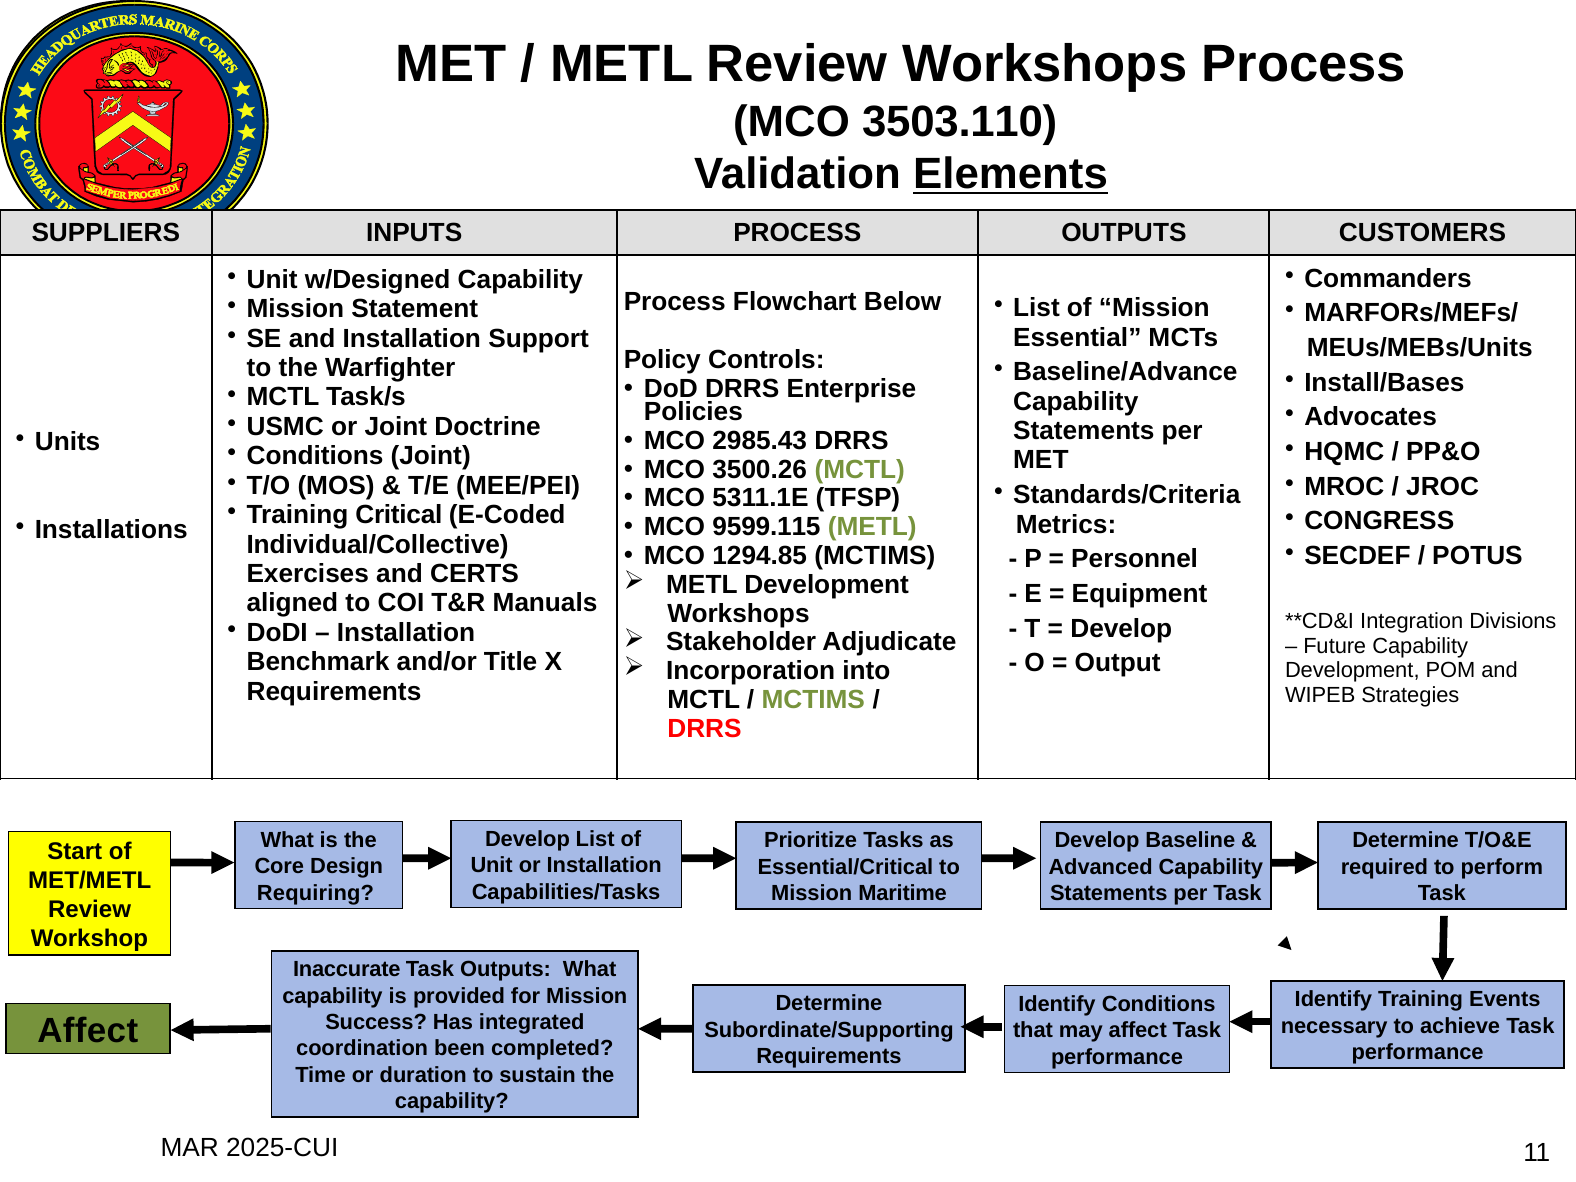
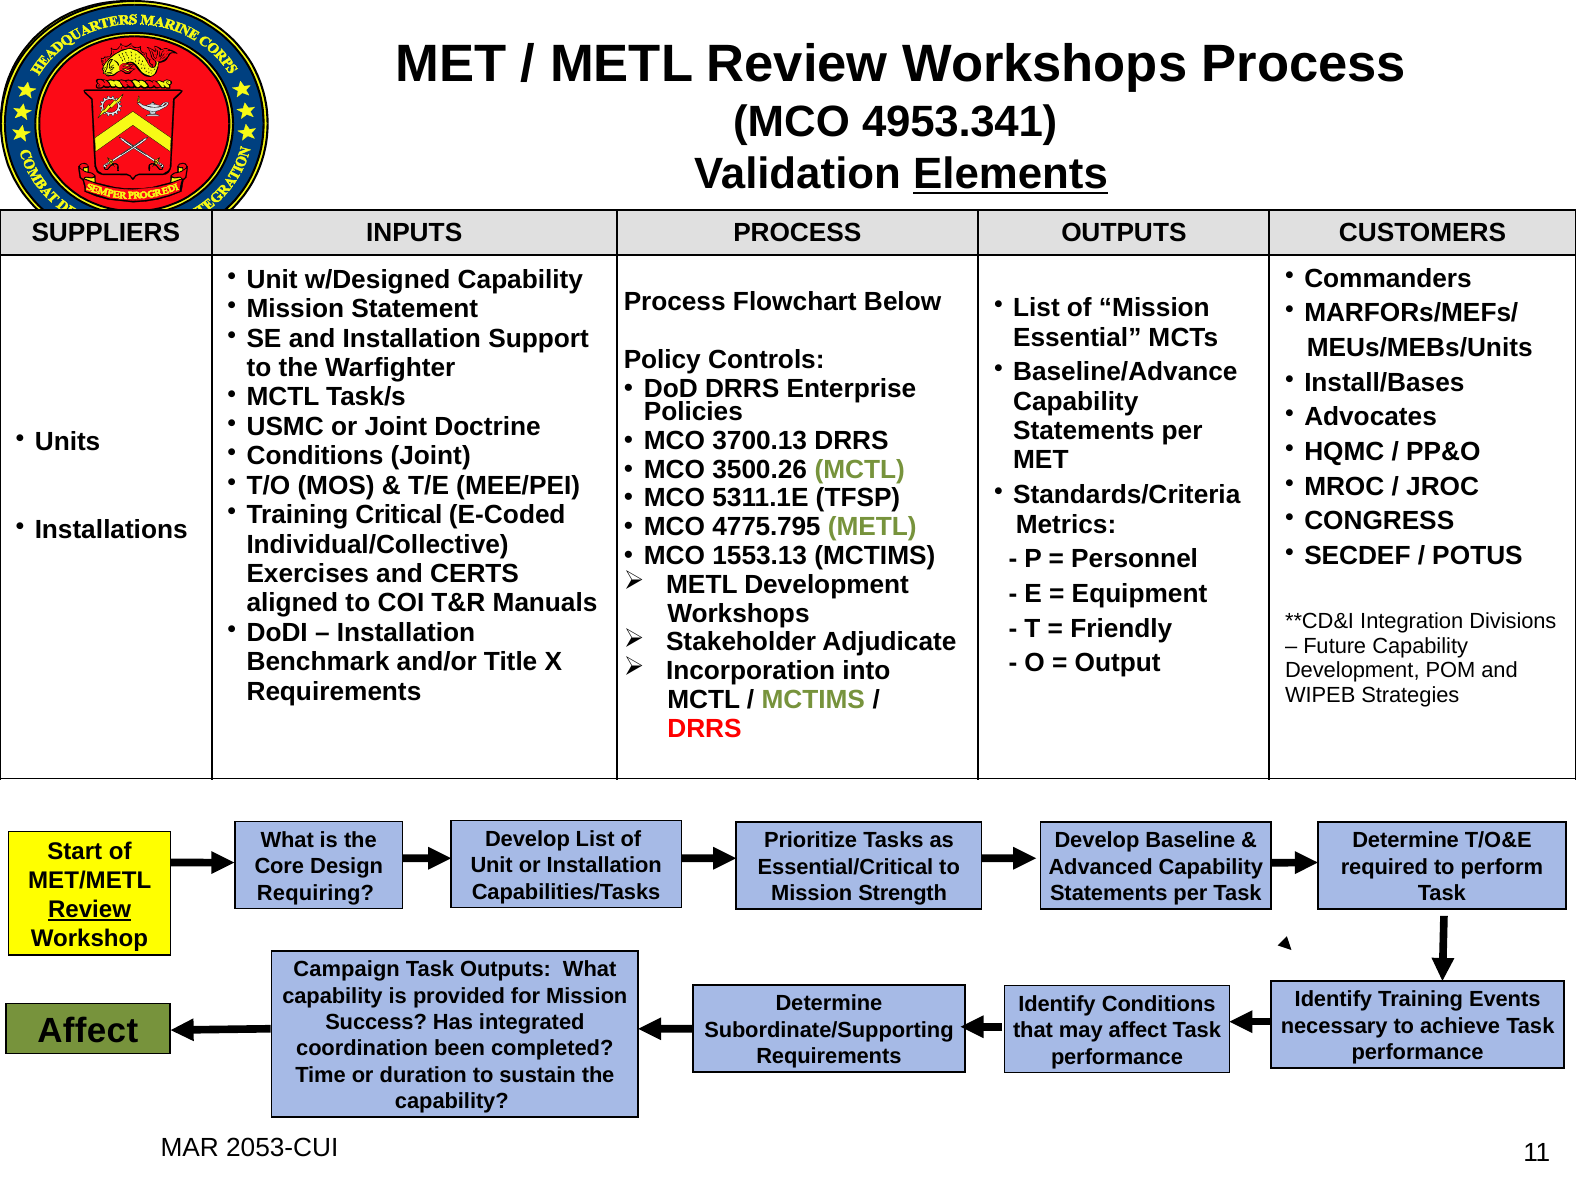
3503.110: 3503.110 -> 4953.341
2985.43: 2985.43 -> 3700.13
9599.115: 9599.115 -> 4775.795
1294.85: 1294.85 -> 1553.13
Develop at (1121, 628): Develop -> Friendly
Maritime: Maritime -> Strength
Review at (89, 910) underline: none -> present
Inaccurate: Inaccurate -> Campaign
2025-CUI: 2025-CUI -> 2053-CUI
